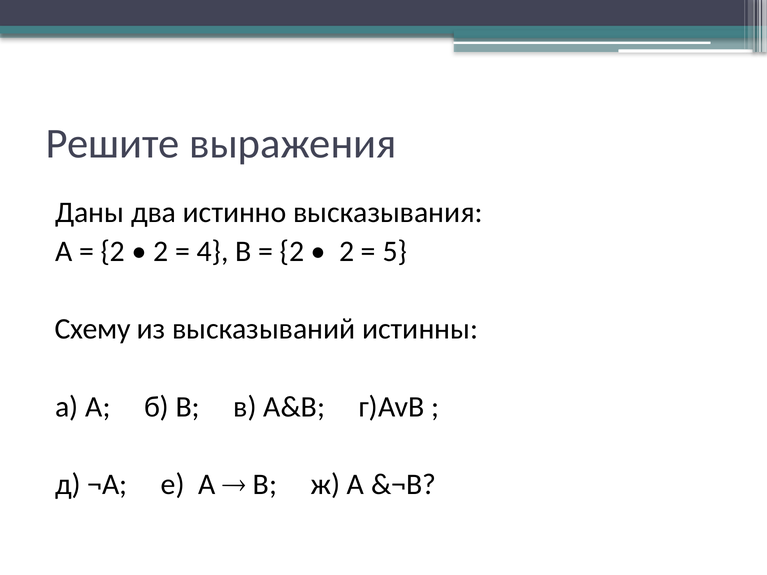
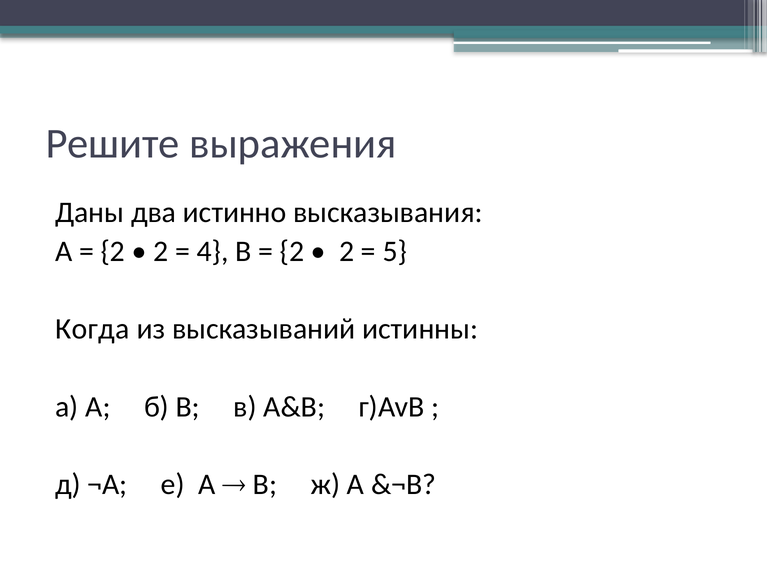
Схему: Схему -> Когда
